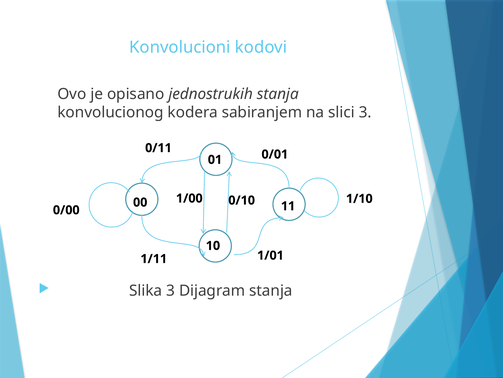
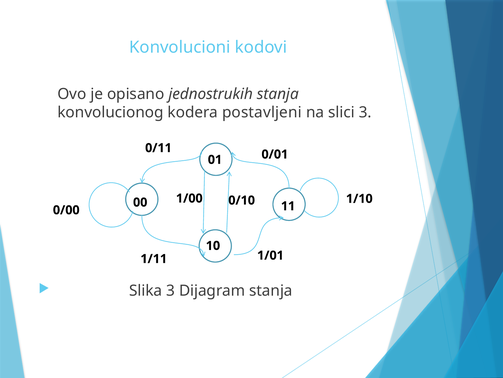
sabiranjem: sabiranjem -> postavljeni
